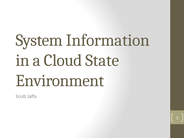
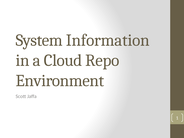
State: State -> Repo
